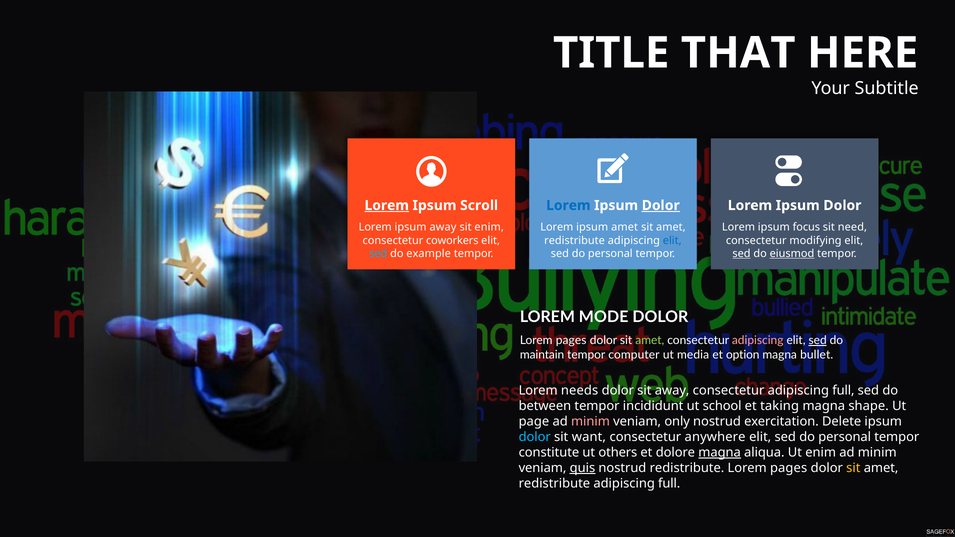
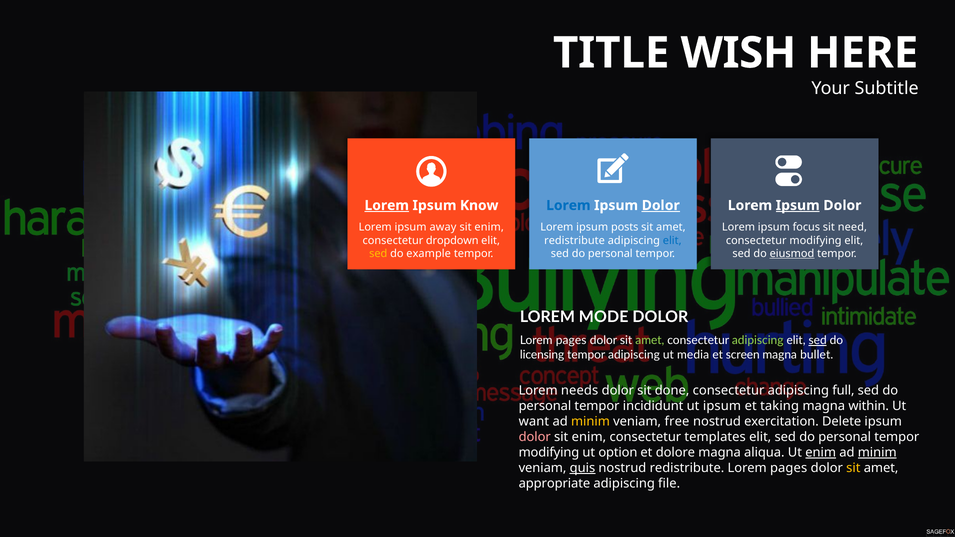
THAT: THAT -> WISH
Scroll: Scroll -> Know
Ipsum at (798, 205) underline: none -> present
ipsum amet: amet -> posts
coworkers: coworkers -> dropdown
sed at (378, 254) colour: light blue -> yellow
sed at (742, 254) underline: present -> none
adipiscing at (758, 340) colour: pink -> light green
maintain: maintain -> licensing
tempor computer: computer -> adipiscing
option: option -> screen
sit away: away -> done
between at (545, 406): between -> personal
ut school: school -> ipsum
shape: shape -> within
page: page -> want
minim at (590, 421) colour: pink -> yellow
only: only -> free
dolor at (535, 437) colour: light blue -> pink
want at (589, 437): want -> enim
anywhere: anywhere -> templates
constitute at (549, 453): constitute -> modifying
others: others -> option
magna at (720, 453) underline: present -> none
enim at (821, 453) underline: none -> present
minim at (877, 453) underline: none -> present
redistribute at (554, 484): redistribute -> appropriate
full at (669, 484): full -> file
